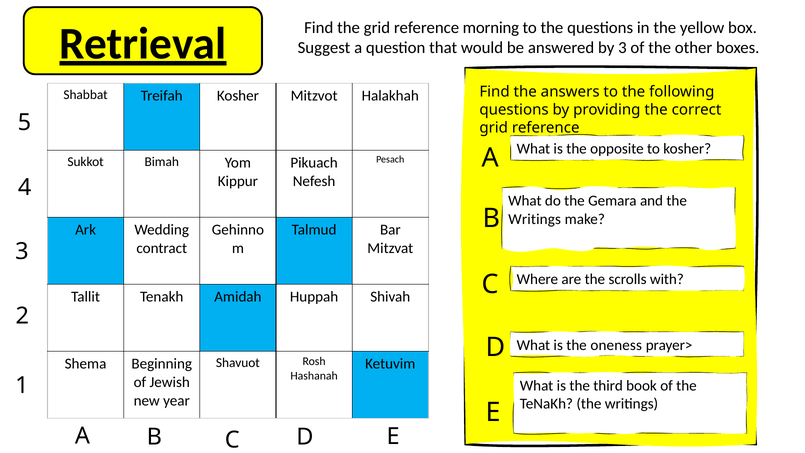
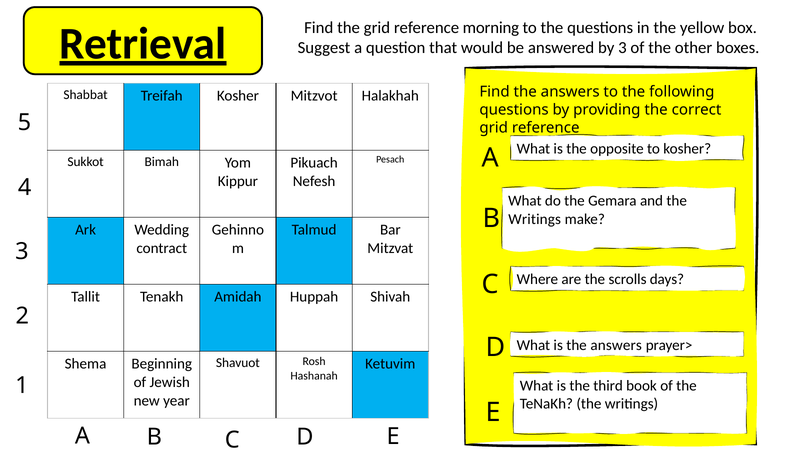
with: with -> days
is the oneness: oneness -> answers
